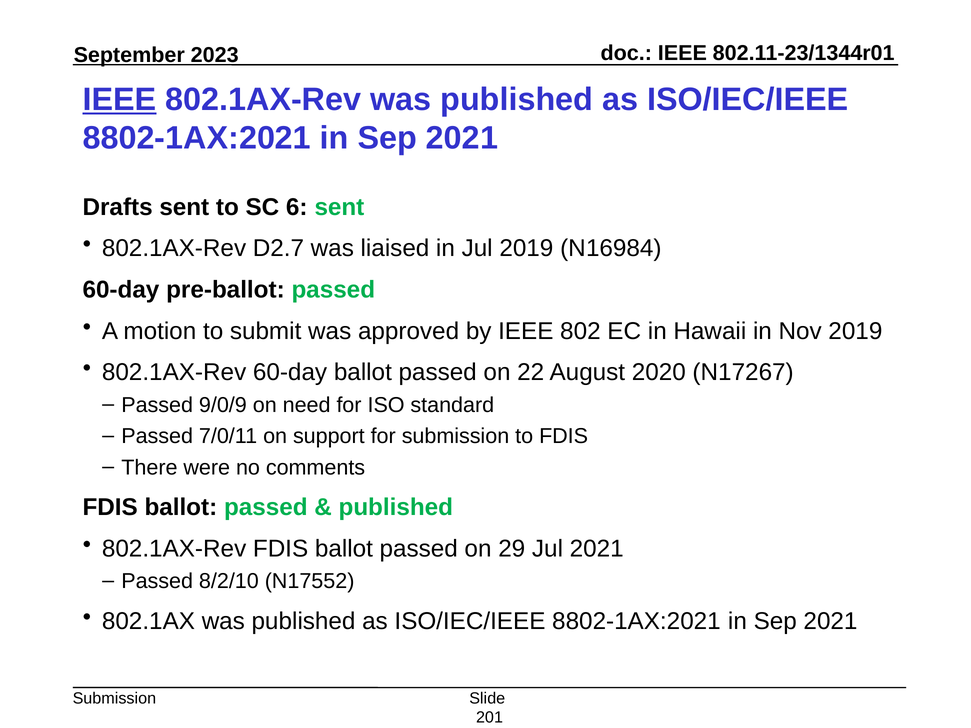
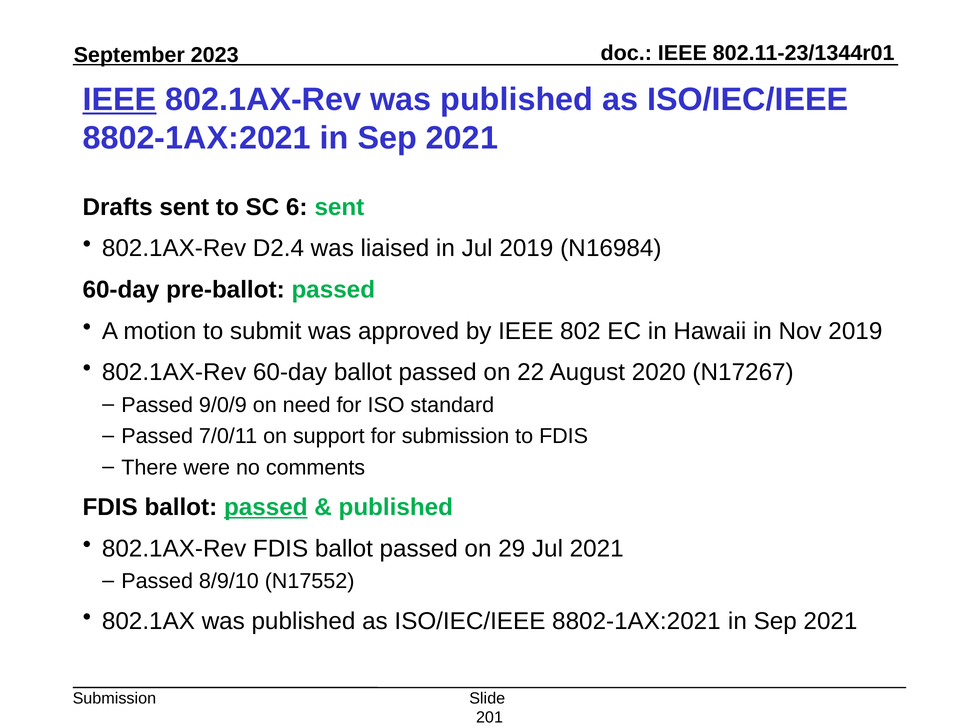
D2.7: D2.7 -> D2.4
passed at (266, 507) underline: none -> present
8/2/10: 8/2/10 -> 8/9/10
